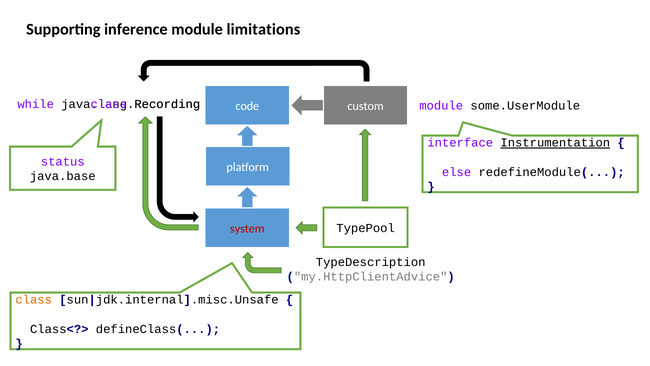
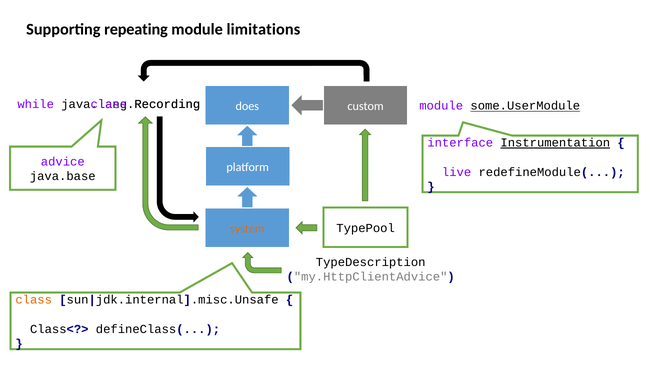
inference: inference -> repeating
some.UserModule underline: none -> present
code: code -> does
status: status -> advice
else: else -> live
system colour: red -> orange
